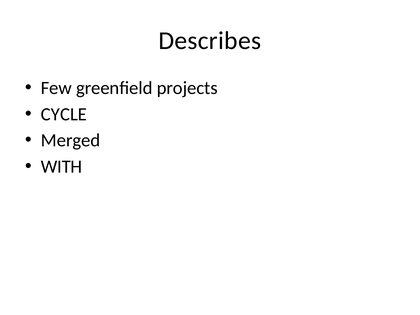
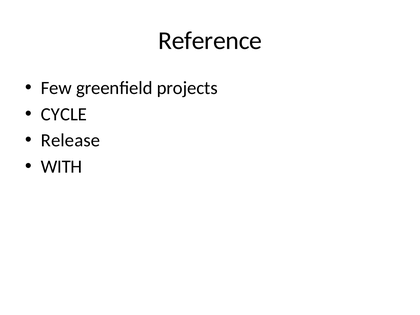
Describes: Describes -> Reference
Merged: Merged -> Release
